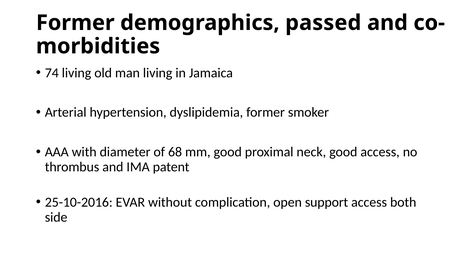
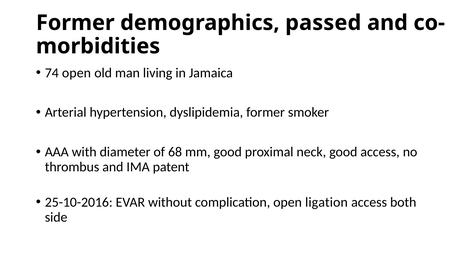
74 living: living -> open
support: support -> ligation
